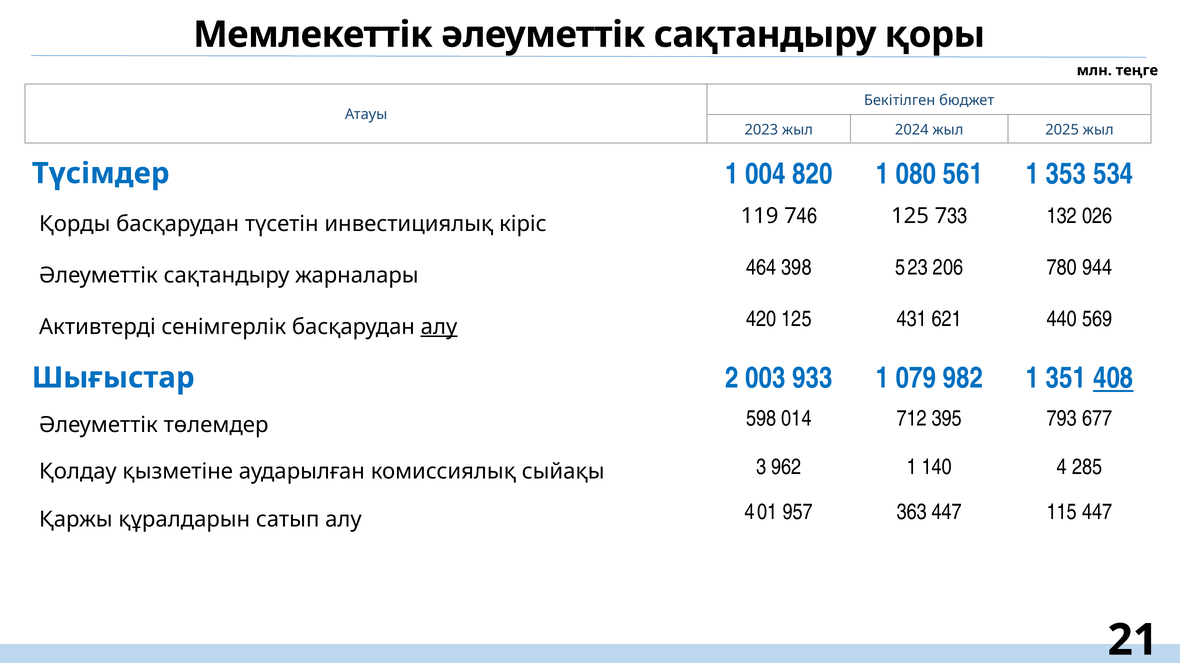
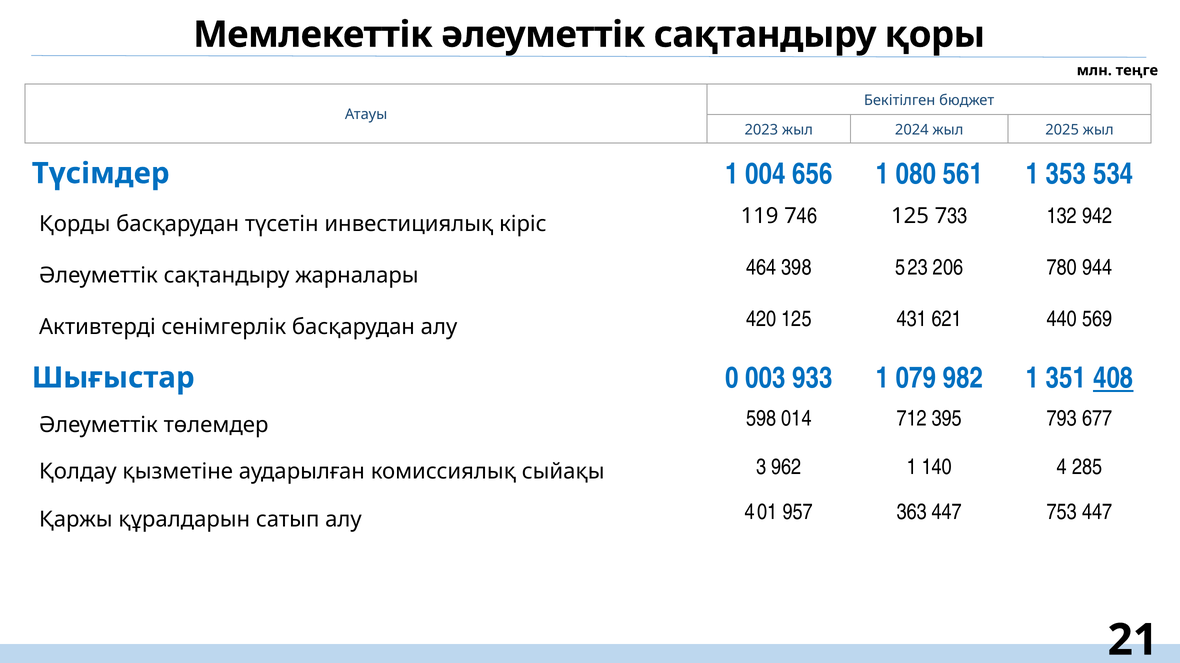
820: 820 -> 656
026: 026 -> 942
алу at (439, 327) underline: present -> none
2: 2 -> 0
115: 115 -> 753
